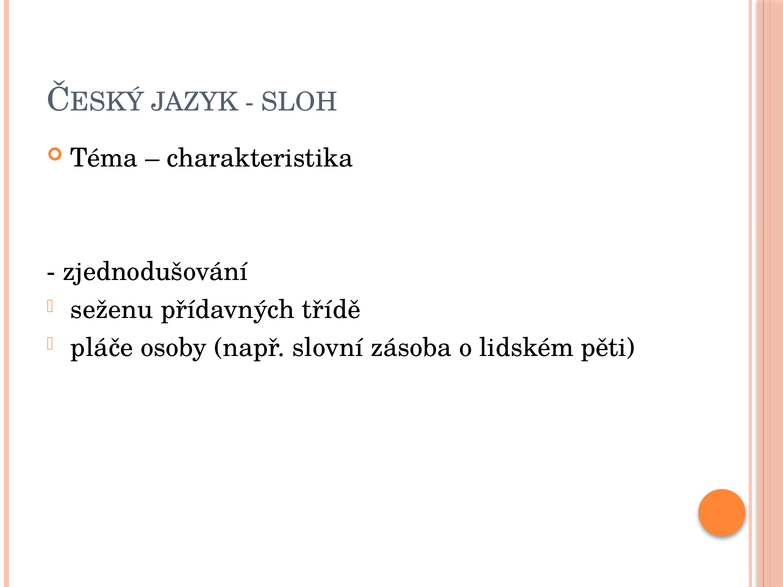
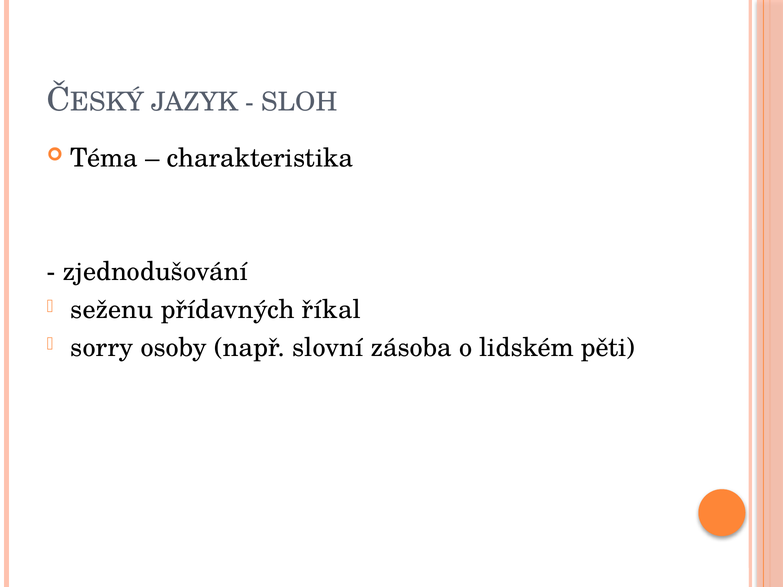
třídě: třídě -> říkal
pláče: pláče -> sorry
